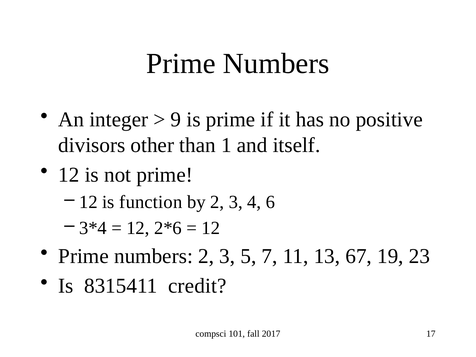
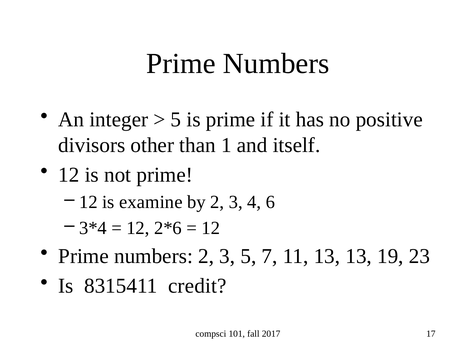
9 at (176, 120): 9 -> 5
function: function -> examine
13 67: 67 -> 13
